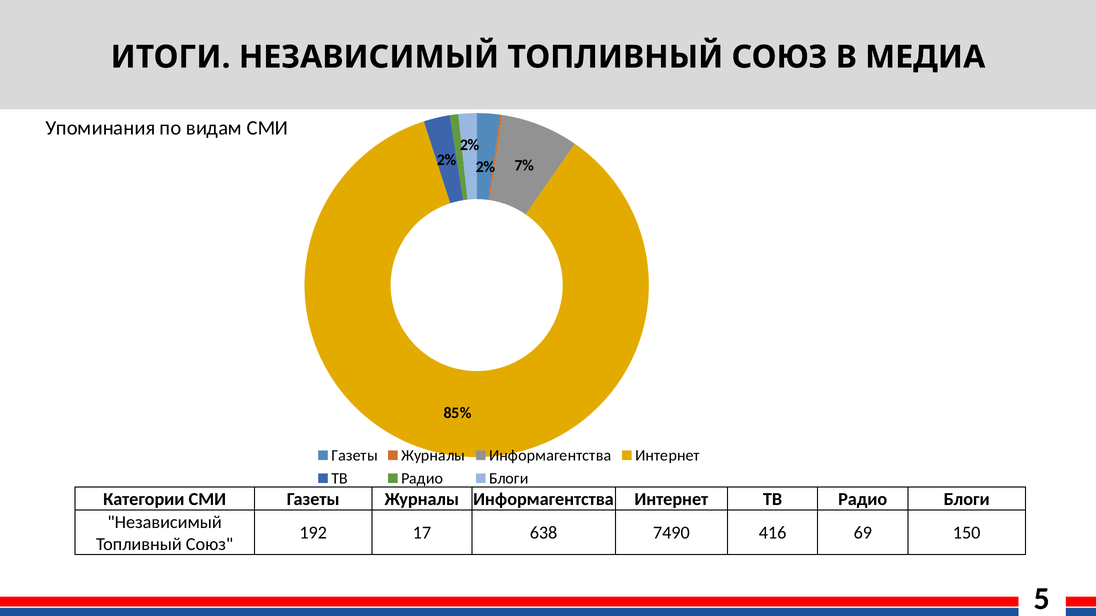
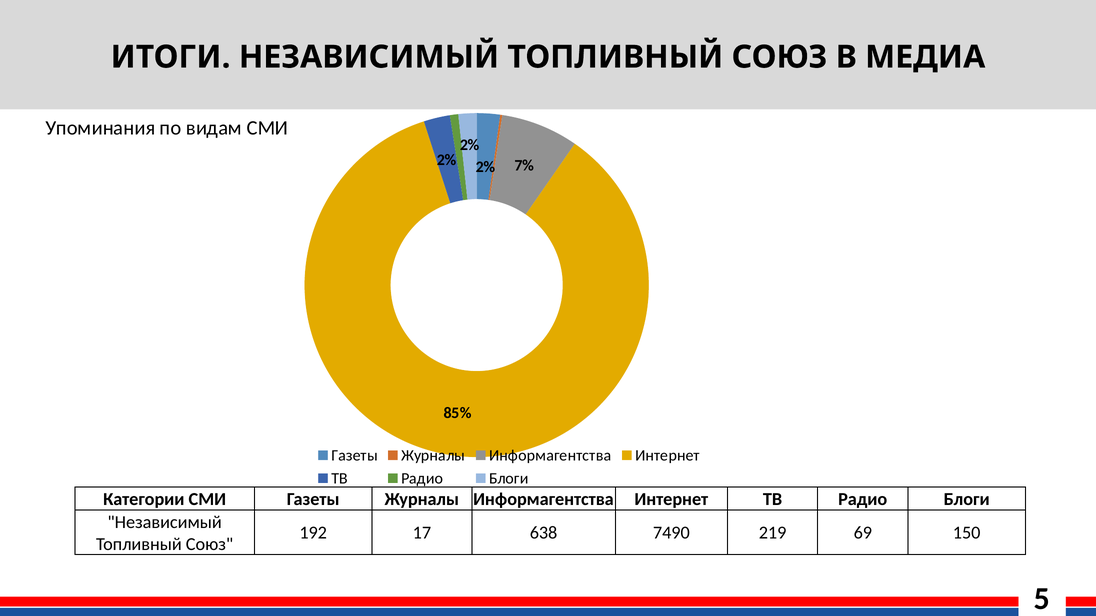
416: 416 -> 219
